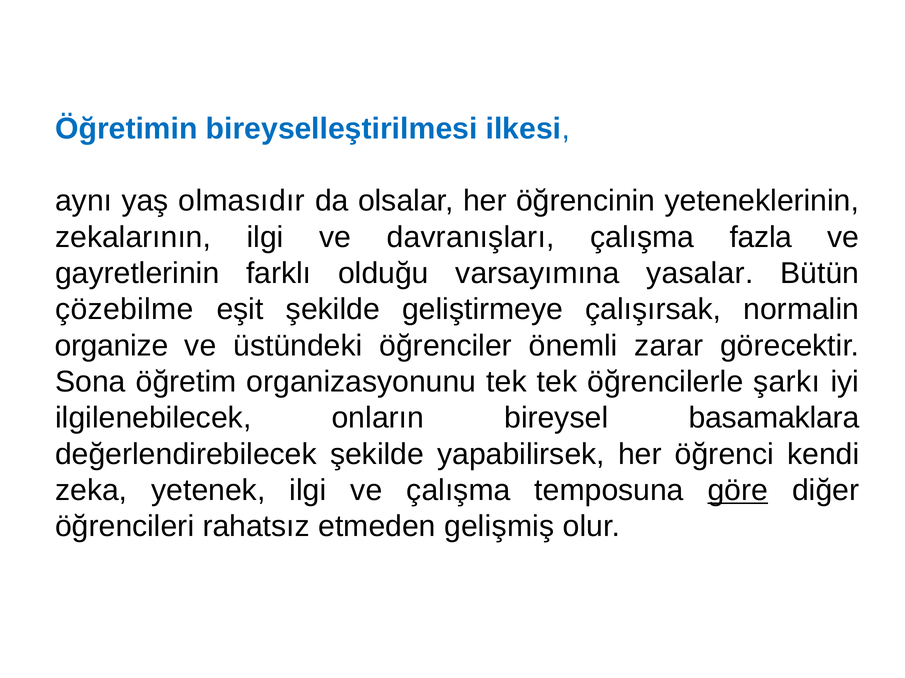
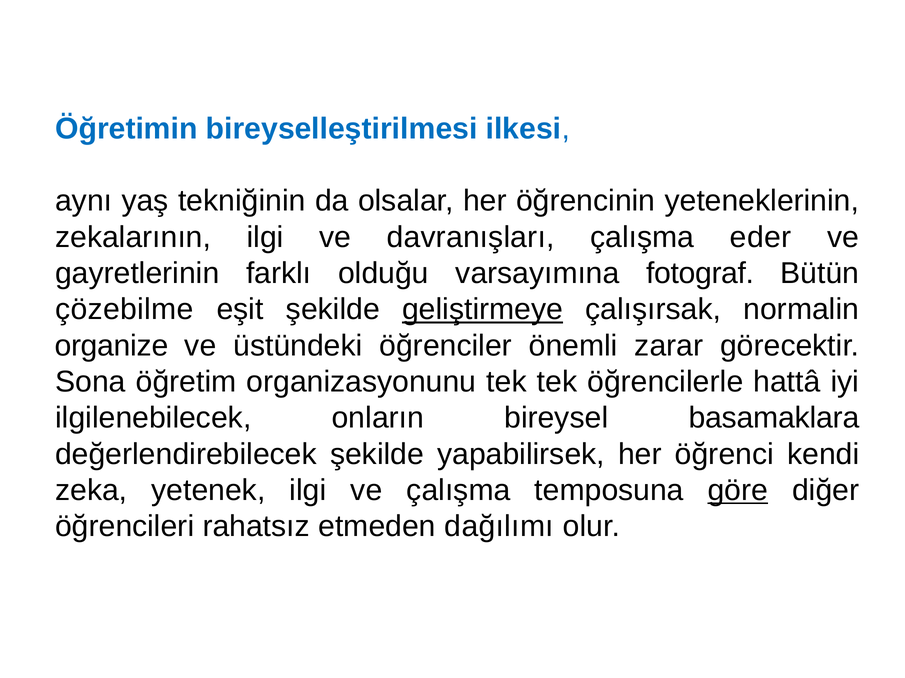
olmasıdır: olmasıdır -> tekniğinin
fazla: fazla -> eder
yasalar: yasalar -> fotograf
geliştirmeye underline: none -> present
şarkı: şarkı -> hattâ
gelişmiş: gelişmiş -> dağılımı
